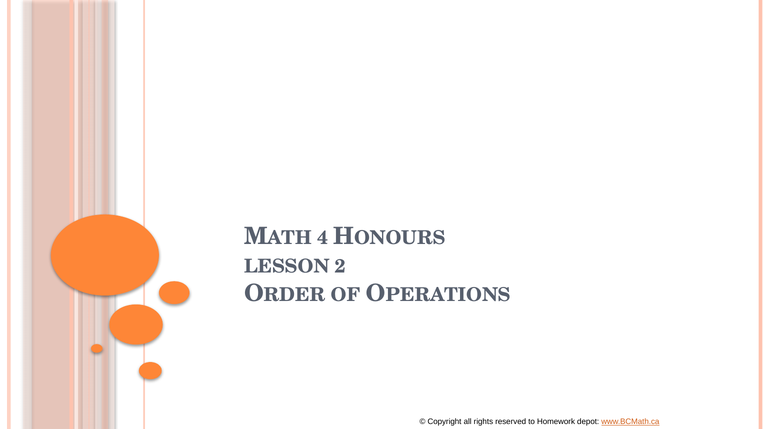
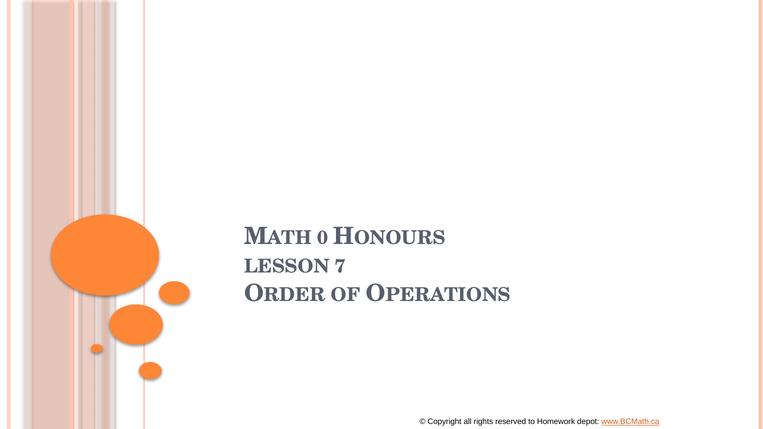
4: 4 -> 0
2: 2 -> 7
